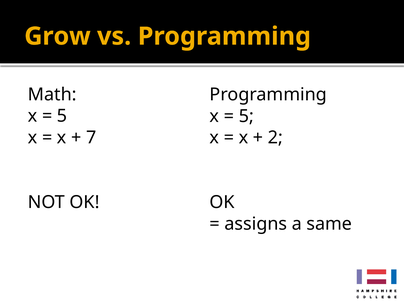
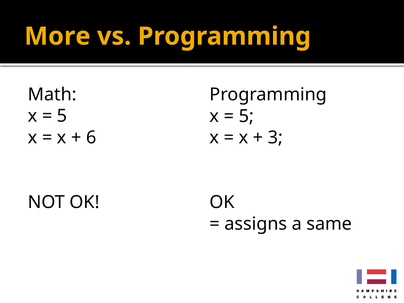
Grow: Grow -> More
7: 7 -> 6
2: 2 -> 3
